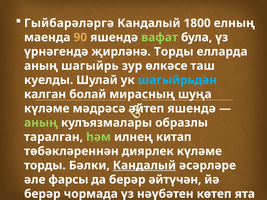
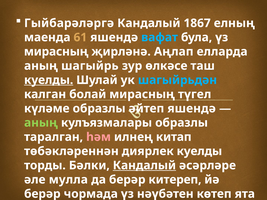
1800: 1800 -> 1867
90: 90 -> 61
вафат colour: light green -> light blue
үрнәгендә at (56, 52): үрнәгендә -> мирасның
җирләнә Торды: Торды -> Аңлап
куелды at (49, 80) underline: none -> present
шуңа: шуңа -> түгел
күләме мәдрәсә: мәдрәсә -> образлы
һәм colour: light green -> pink
диярлек күләме: күләме -> куелды
фарсы: фарсы -> мулла
әйтүчән: әйтүчән -> китереп
